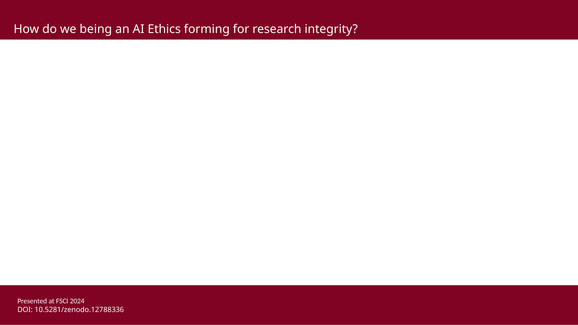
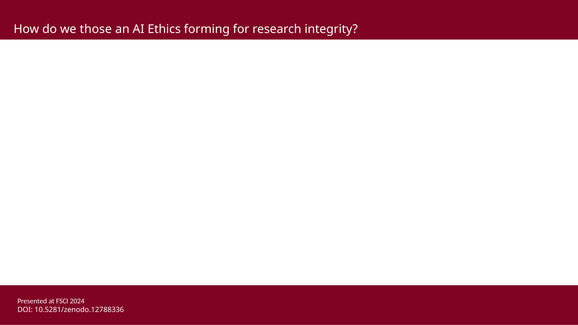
being: being -> those
